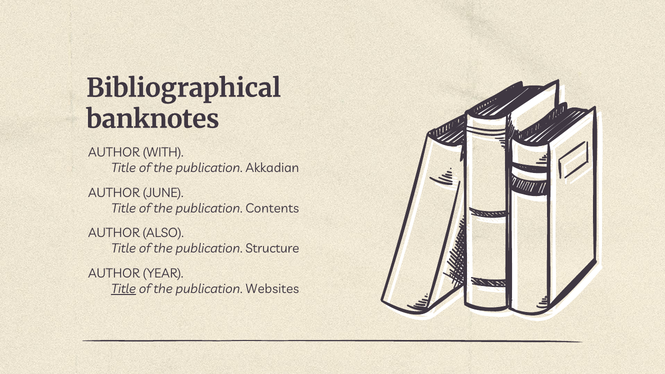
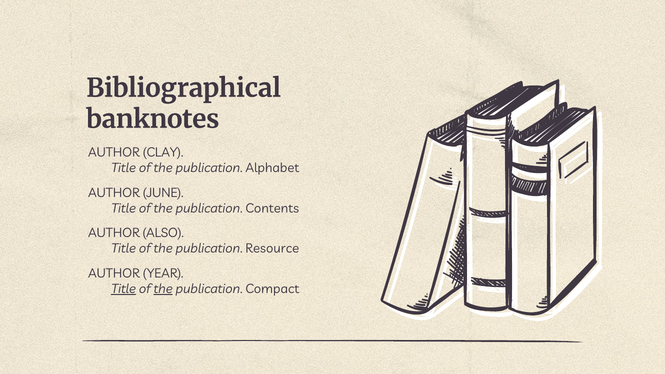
WITH: WITH -> CLAY
Akkadian: Akkadian -> Alphabet
Structure: Structure -> Resource
the at (163, 289) underline: none -> present
Websites: Websites -> Compact
